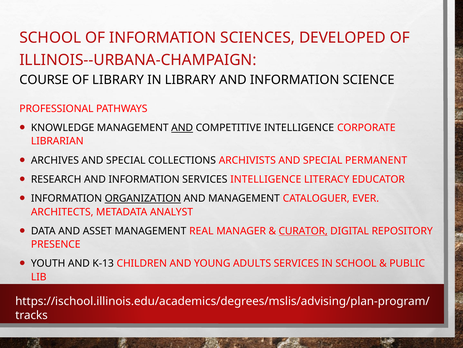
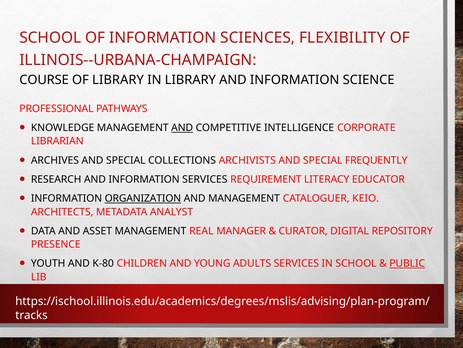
DEVELOPED: DEVELOPED -> FLEXIBILITY
PERMANENT: PERMANENT -> FREQUENTLY
SERVICES INTELLIGENCE: INTELLIGENCE -> REQUIREMENT
EVER: EVER -> KEIO
CURATOR underline: present -> none
K-13: K-13 -> K-80
PUBLIC underline: none -> present
